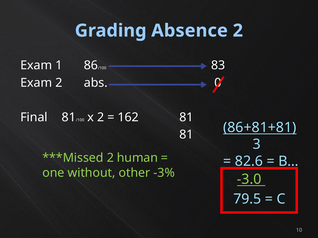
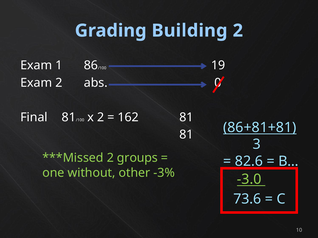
Absence: Absence -> Building
83: 83 -> 19
human: human -> groups
79.5: 79.5 -> 73.6
